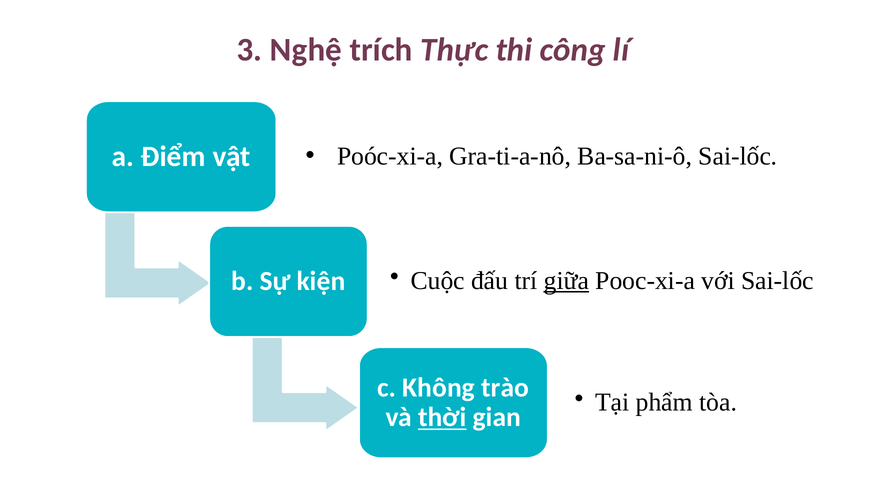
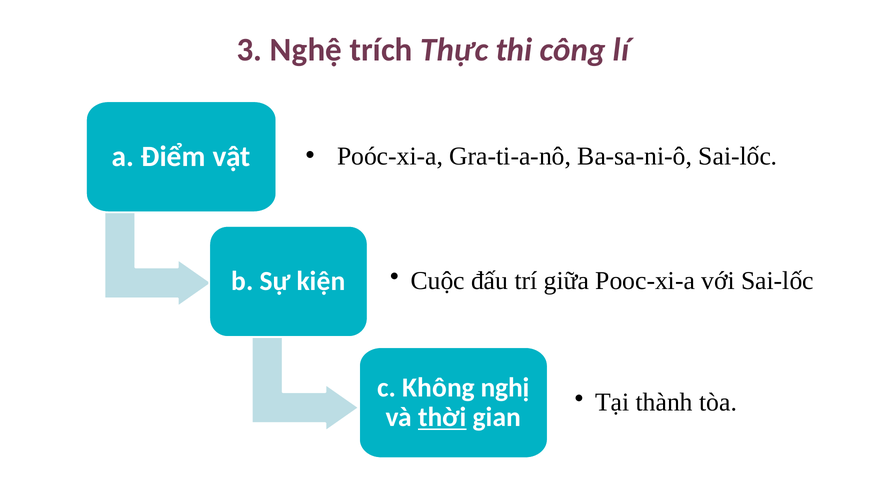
giữa underline: present -> none
trào: trào -> nghị
phẩm: phẩm -> thành
